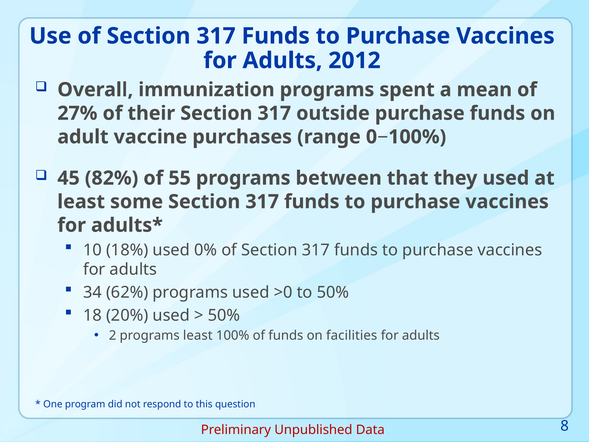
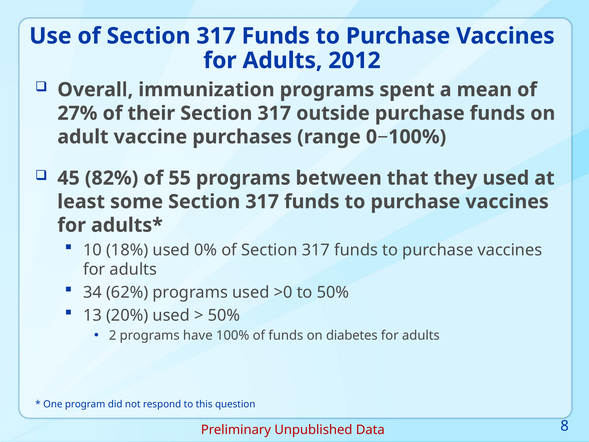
18: 18 -> 13
programs least: least -> have
facilities: facilities -> diabetes
